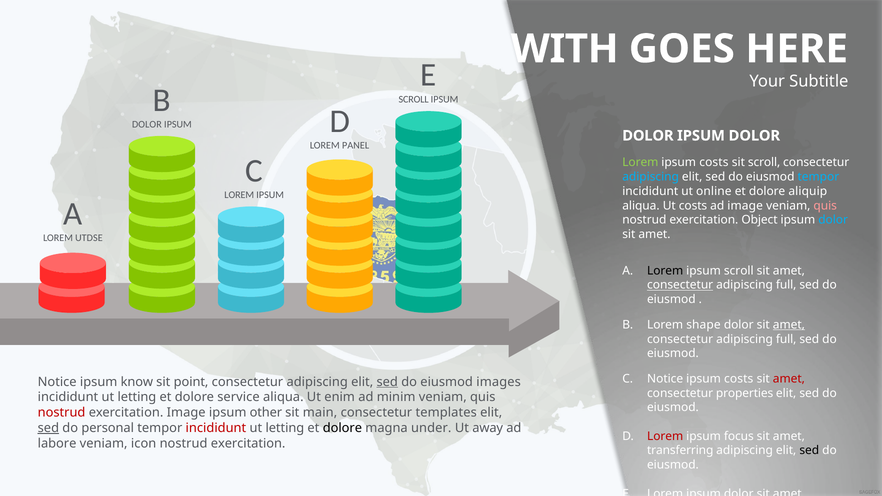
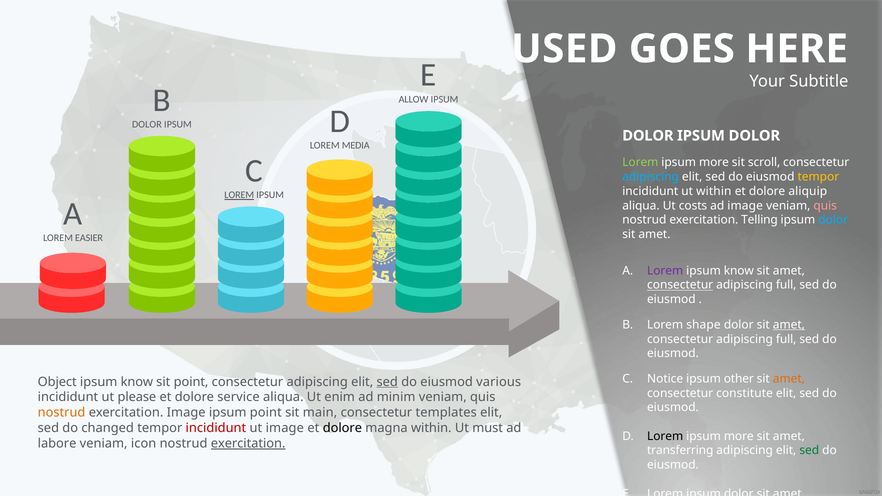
WITH: WITH -> USED
SCROLL at (414, 99): SCROLL -> ALLOW
PANEL: PANEL -> MEDIA
costs at (714, 163): costs -> more
tempor at (818, 177) colour: light blue -> yellow
ut online: online -> within
LOREM at (239, 195) underline: none -> present
Object: Object -> Telling
UTDSE: UTDSE -> EASIER
Lorem at (665, 271) colour: black -> purple
scroll at (739, 271): scroll -> know
costs at (739, 379): costs -> other
amet at (789, 379) colour: red -> orange
Notice at (57, 382): Notice -> Object
images: images -> various
properties: properties -> constitute
letting at (137, 397): letting -> please
nostrud at (62, 413) colour: red -> orange
ipsum other: other -> point
sed at (48, 428) underline: present -> none
personal: personal -> changed
letting at (285, 428): letting -> image
magna under: under -> within
away: away -> must
Lorem at (665, 436) colour: red -> black
focus at (739, 436): focus -> more
exercitation at (248, 444) underline: none -> present
sed at (809, 451) colour: black -> green
